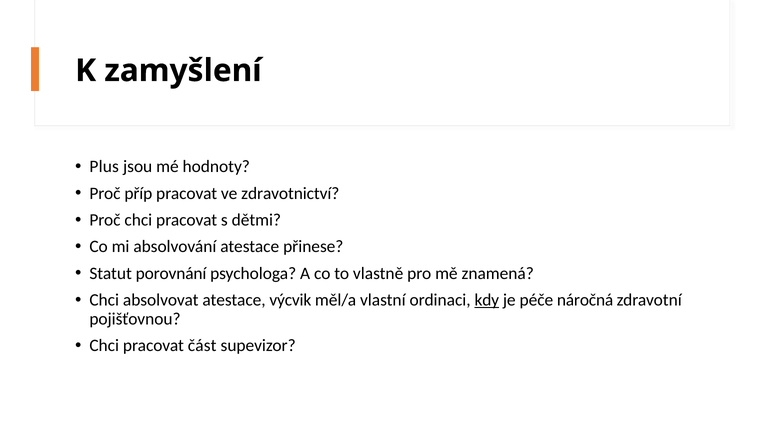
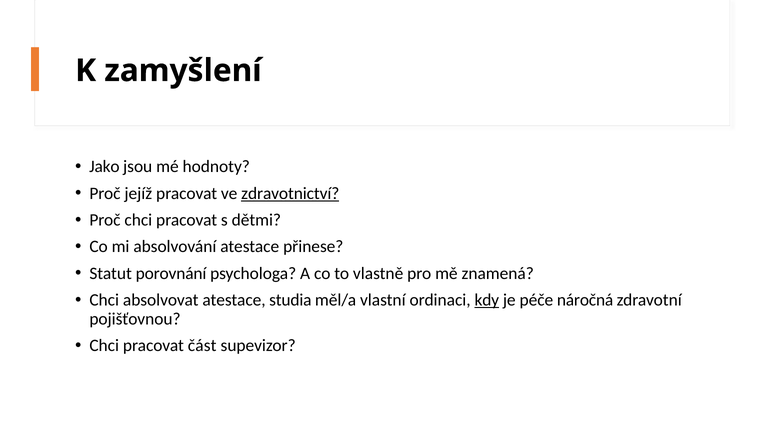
Plus: Plus -> Jako
příp: příp -> jejíž
zdravotnictví underline: none -> present
výcvik: výcvik -> studia
